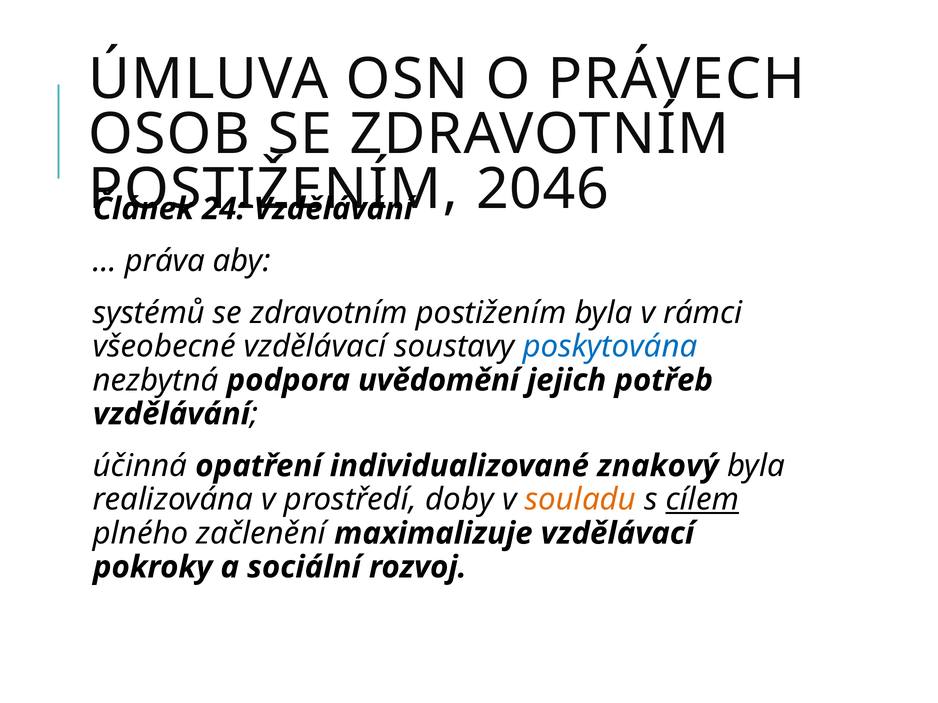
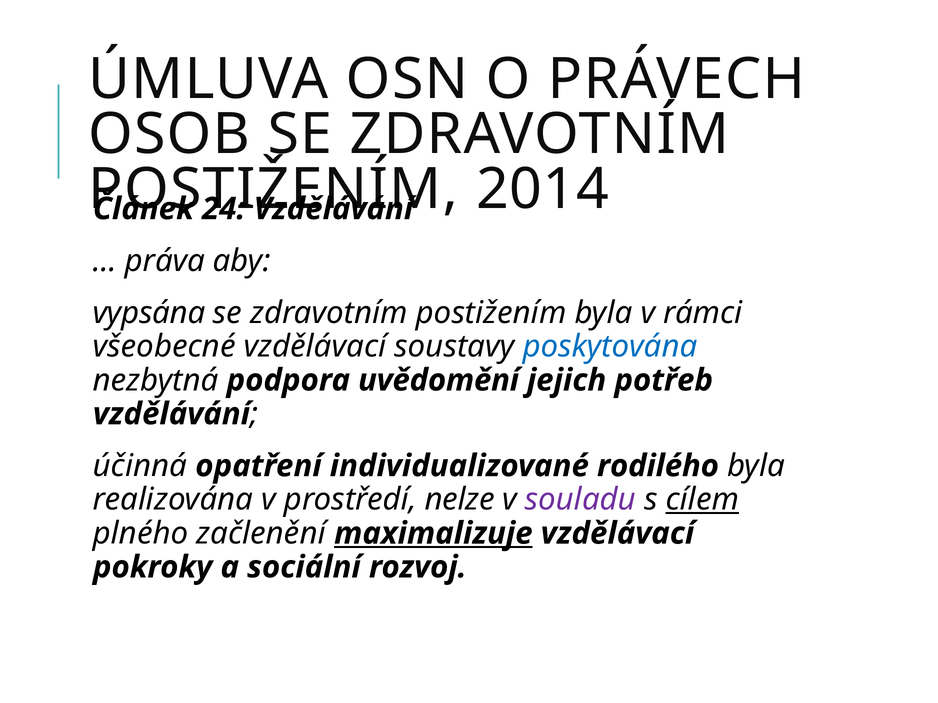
2046: 2046 -> 2014
systémů: systémů -> vypsána
znakový: znakový -> rodilého
doby: doby -> nelze
souladu colour: orange -> purple
maximalizuje underline: none -> present
